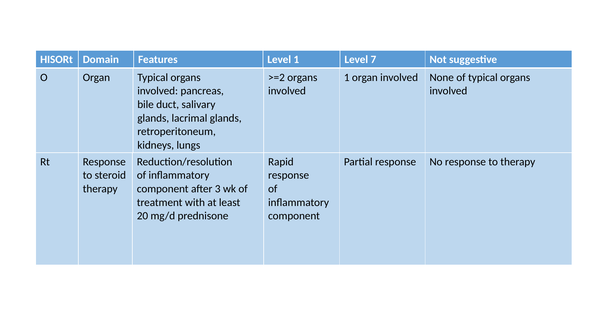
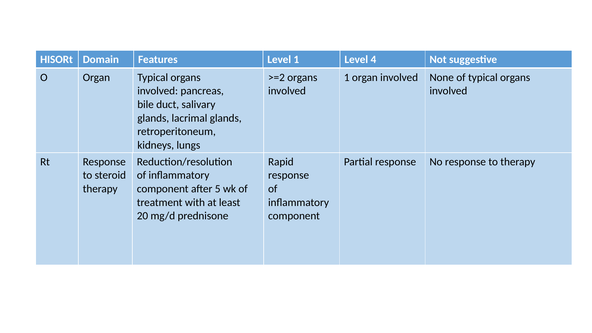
7: 7 -> 4
3: 3 -> 5
